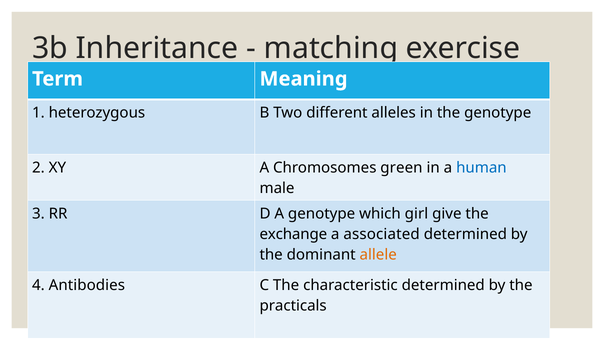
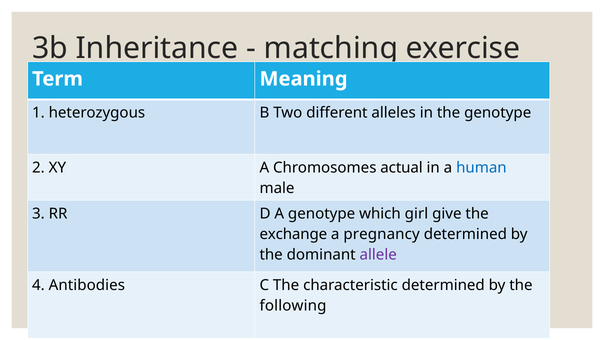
green: green -> actual
associated: associated -> pregnancy
allele colour: orange -> purple
practicals: practicals -> following
